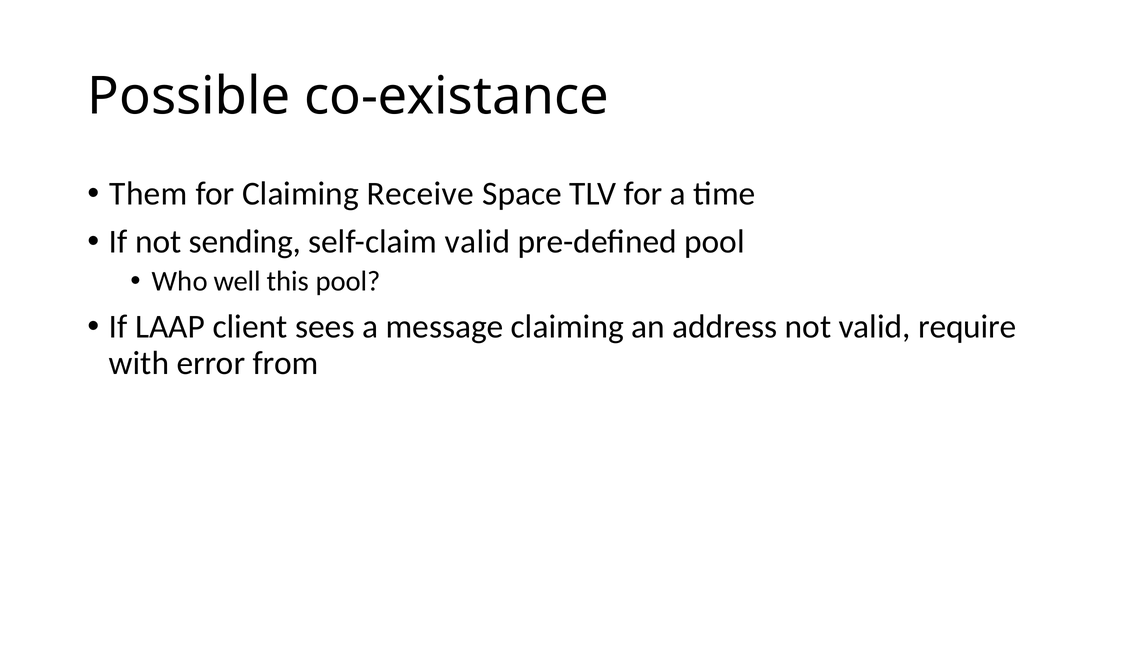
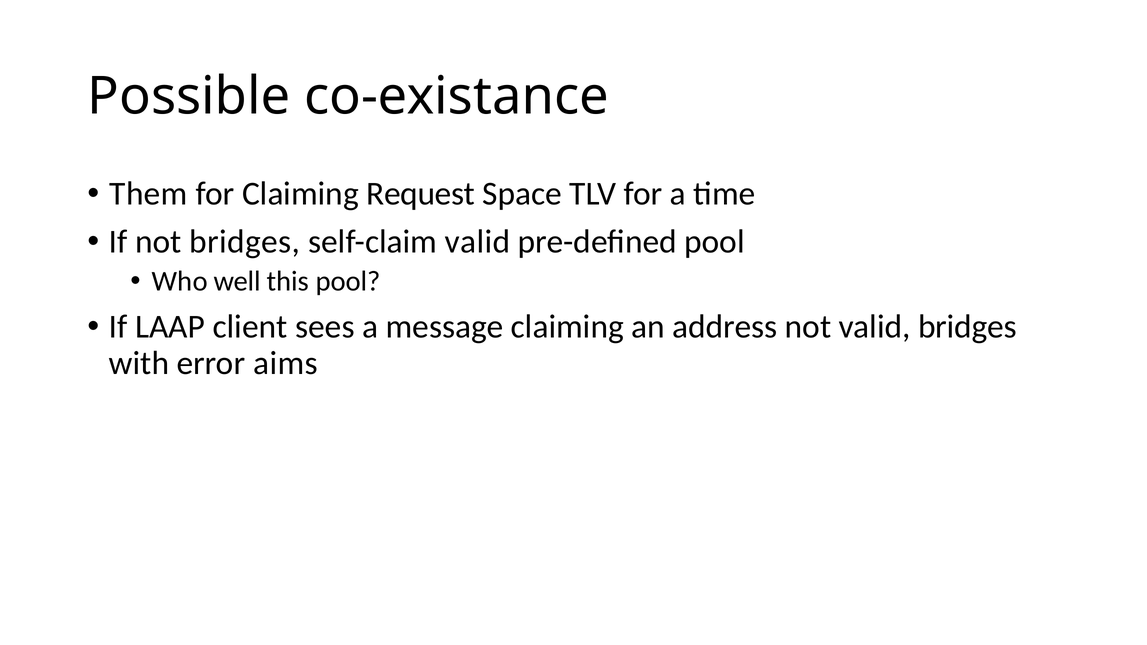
Receive: Receive -> Request
not sending: sending -> bridges
valid require: require -> bridges
from: from -> aims
